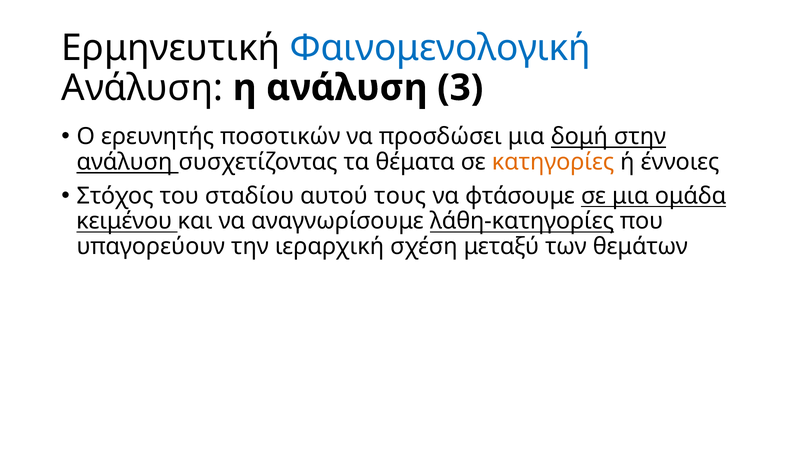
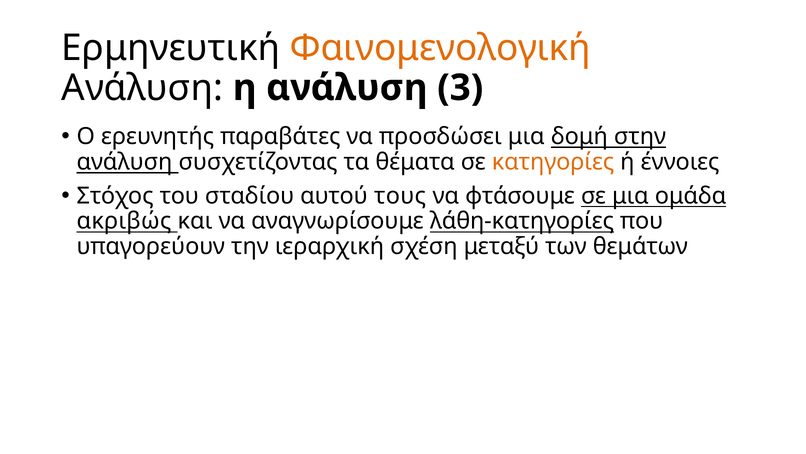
Φαινομενολογική colour: blue -> orange
ποσοτικών: ποσοτικών -> παραβάτες
κειμένου: κειμένου -> ακριβώς
